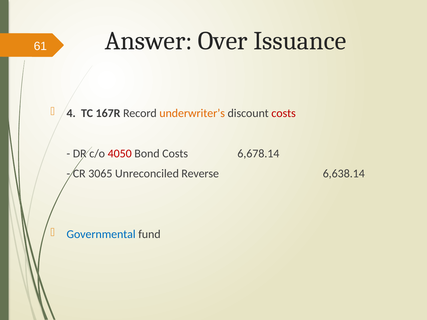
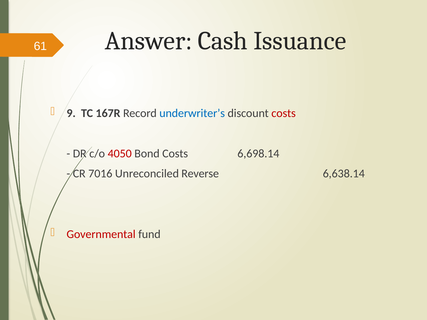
Over: Over -> Cash
4: 4 -> 9
underwriter’s colour: orange -> blue
6,678.14: 6,678.14 -> 6,698.14
3065: 3065 -> 7016
Governmental colour: blue -> red
